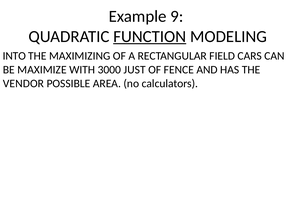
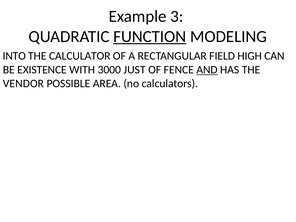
9: 9 -> 3
MAXIMIZING: MAXIMIZING -> CALCULATOR
CARS: CARS -> HIGH
MAXIMIZE: MAXIMIZE -> EXISTENCE
AND underline: none -> present
